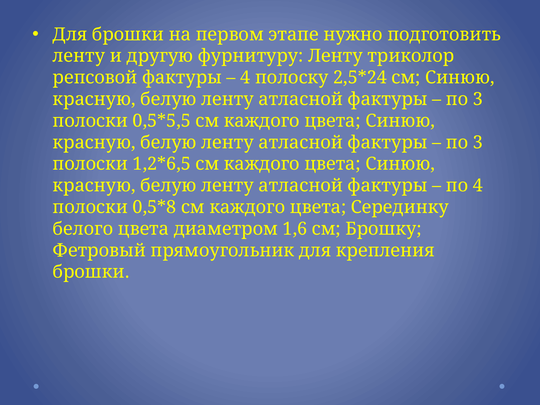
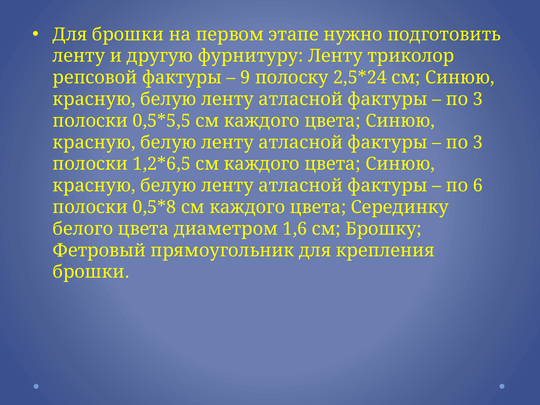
4 at (245, 78): 4 -> 9
по 4: 4 -> 6
